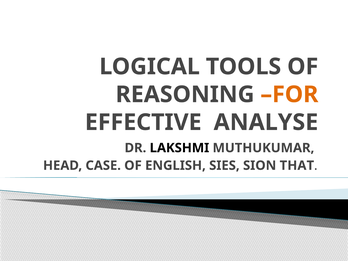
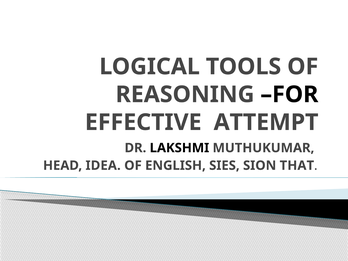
FOR colour: orange -> black
ANALYSE: ANALYSE -> ATTEMPT
CASE: CASE -> IDEA
